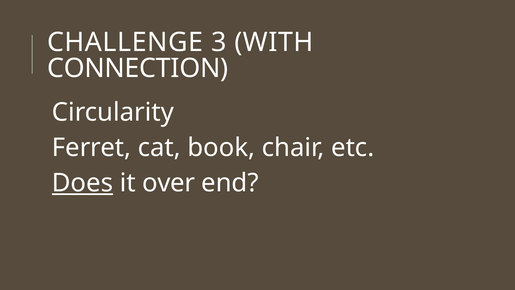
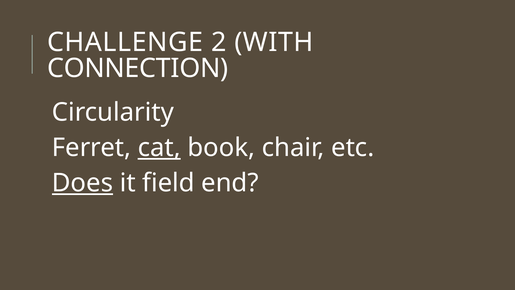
3: 3 -> 2
cat underline: none -> present
over: over -> field
